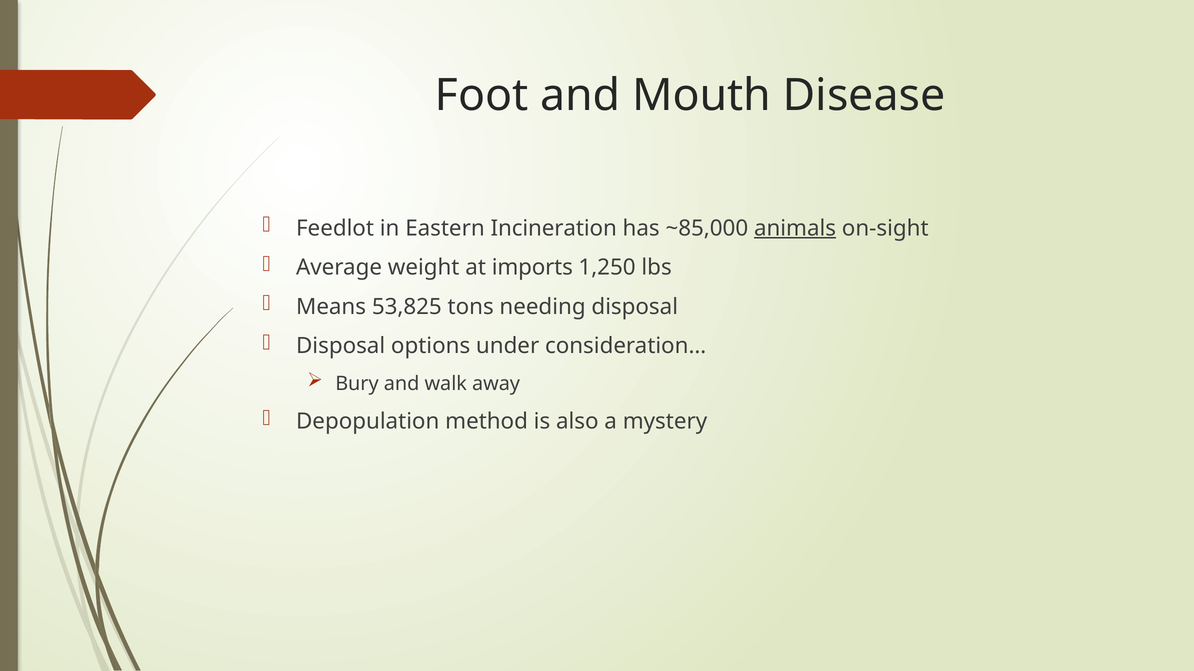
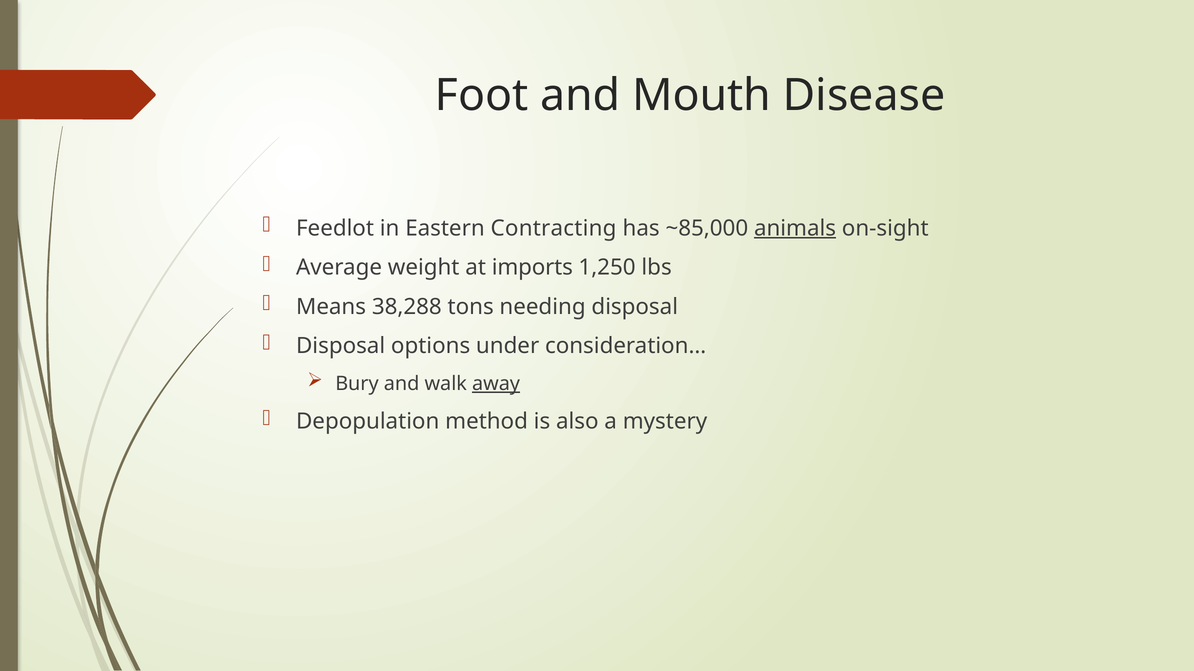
Incineration: Incineration -> Contracting
53,825: 53,825 -> 38,288
away underline: none -> present
